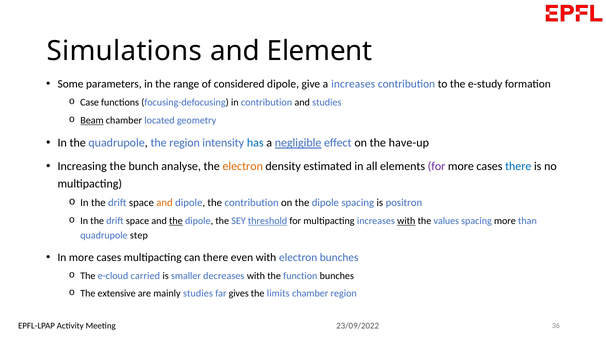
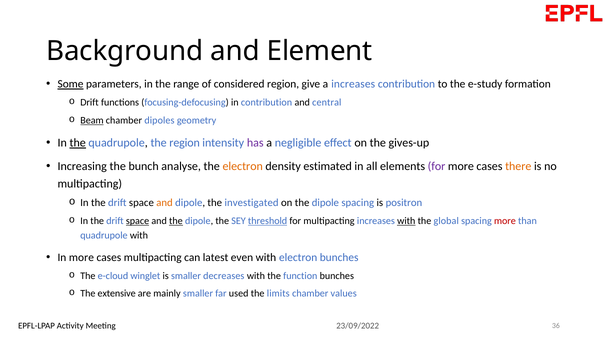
Simulations: Simulations -> Background
Some underline: none -> present
considered dipole: dipole -> region
Case at (90, 103): Case -> Drift
and studies: studies -> central
located: located -> dipoles
the at (78, 143) underline: none -> present
has colour: blue -> purple
negligible underline: present -> none
have-up: have-up -> gives-up
there at (518, 166) colour: blue -> orange
the contribution: contribution -> investigated
space at (138, 221) underline: none -> present
values: values -> global
more at (505, 221) colour: black -> red
quadrupole step: step -> with
can there: there -> latest
carried: carried -> winglet
mainly studies: studies -> smaller
gives: gives -> used
chamber region: region -> values
